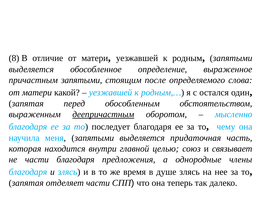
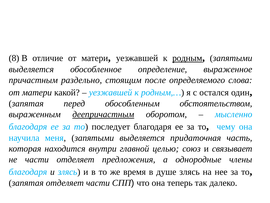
родным underline: none -> present
причастным запятыми: запятыми -> раздельно
части благодаря: благодаря -> отделяет
